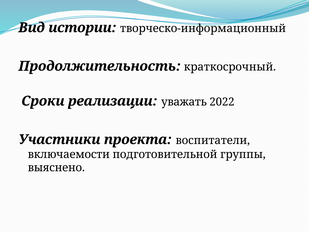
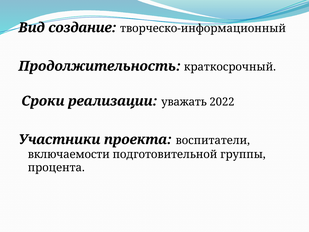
истории: истории -> создание
выяснено: выяснено -> процента
